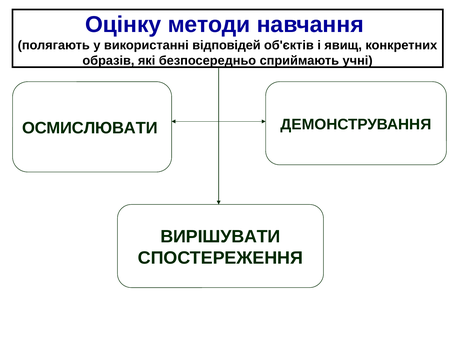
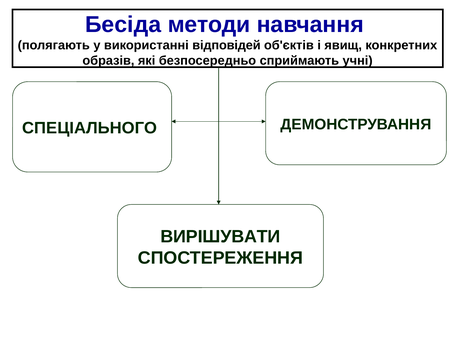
Оцінку: Оцінку -> Бесіда
ОСМИСЛЮВАТИ: ОСМИСЛЮВАТИ -> СПЕЦІАЛЬНОГО
